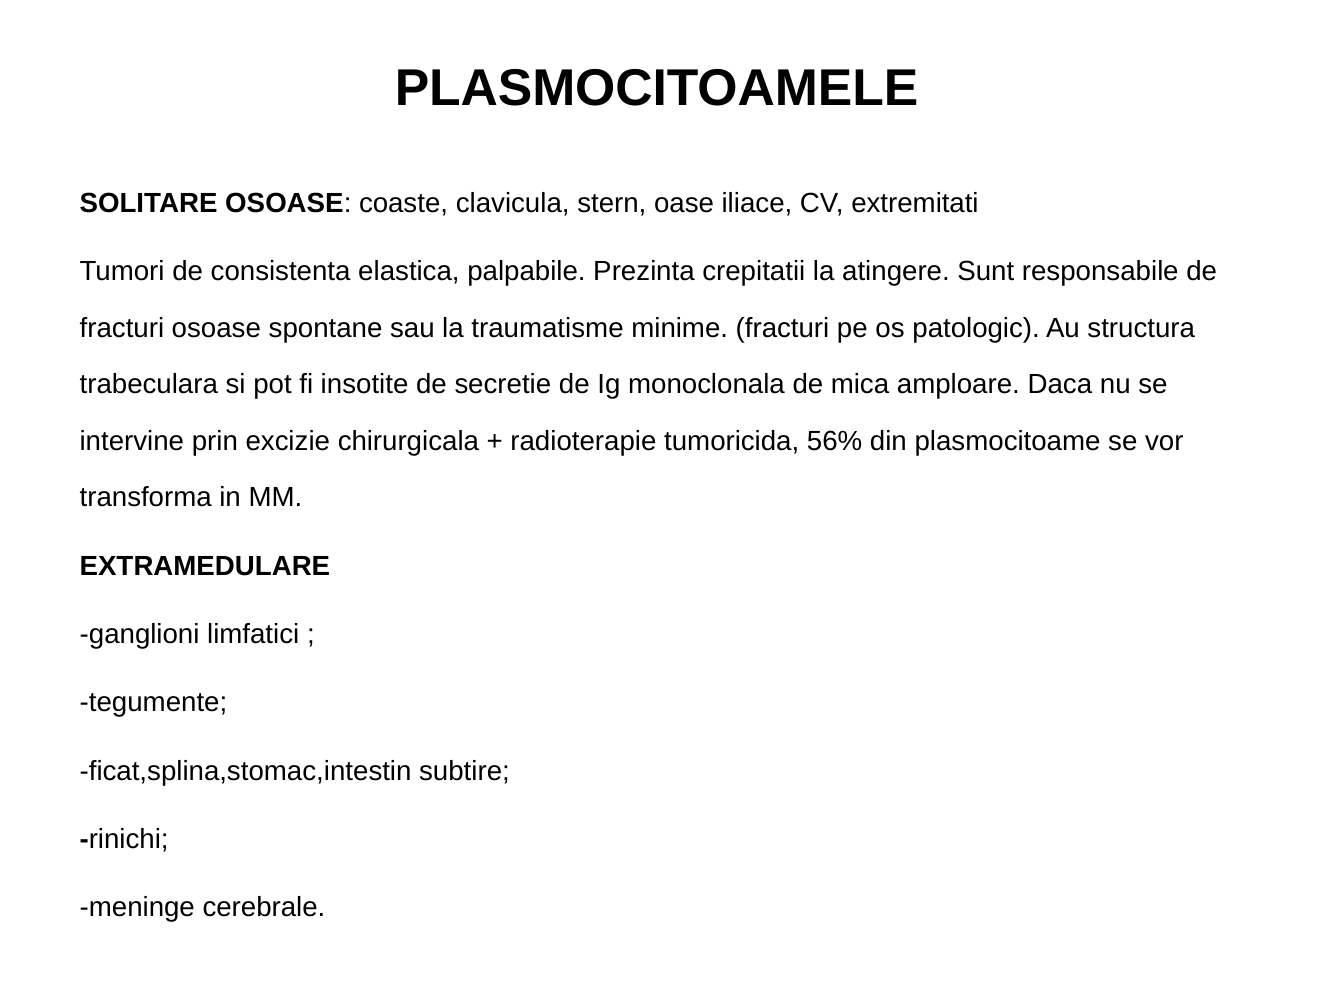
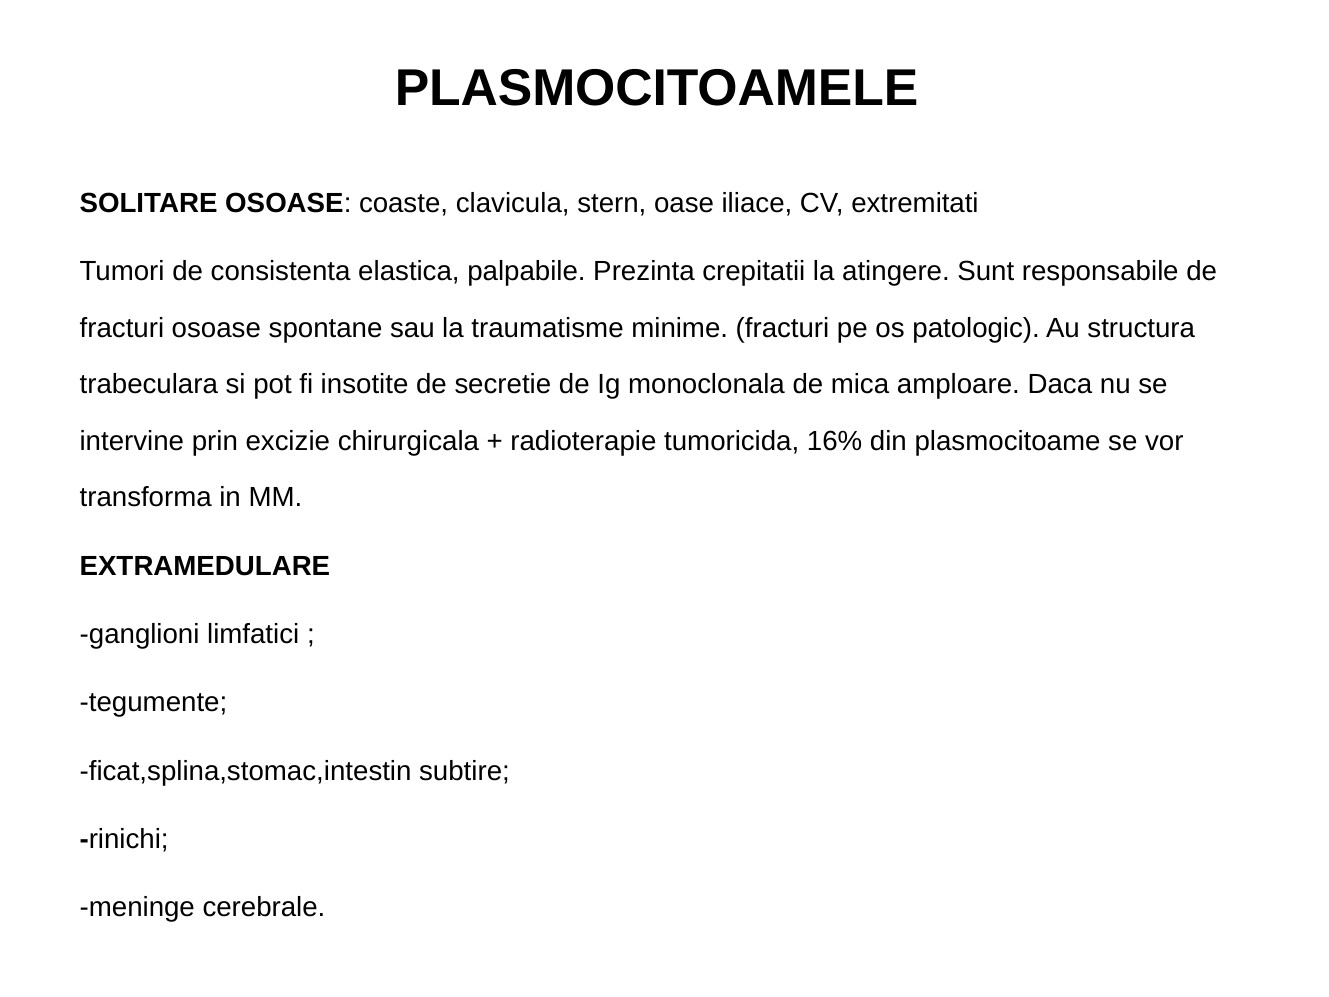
56%: 56% -> 16%
